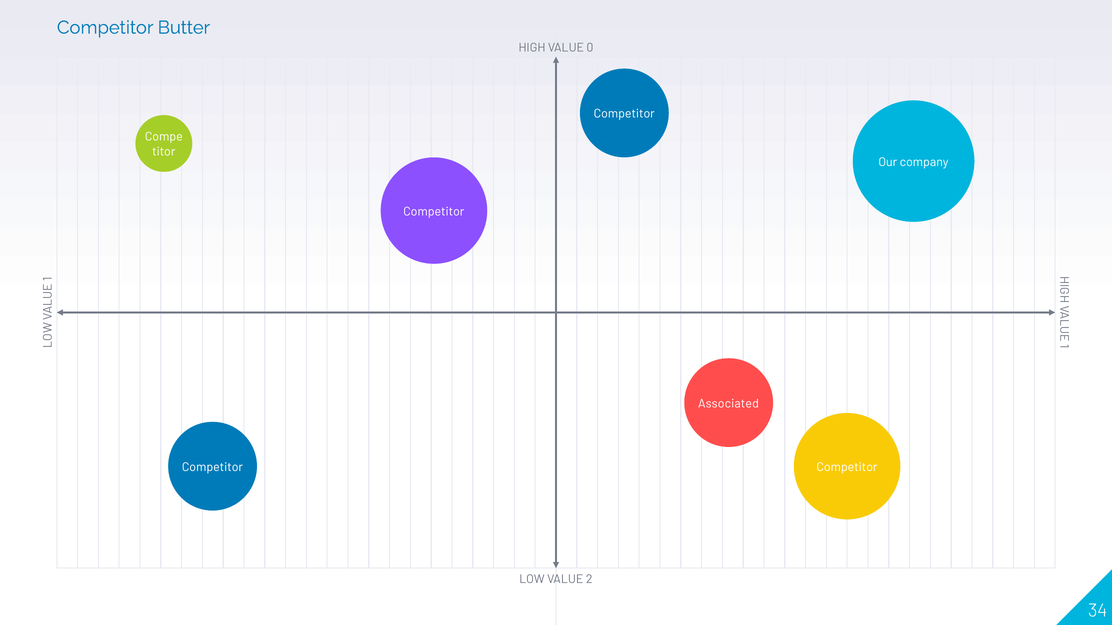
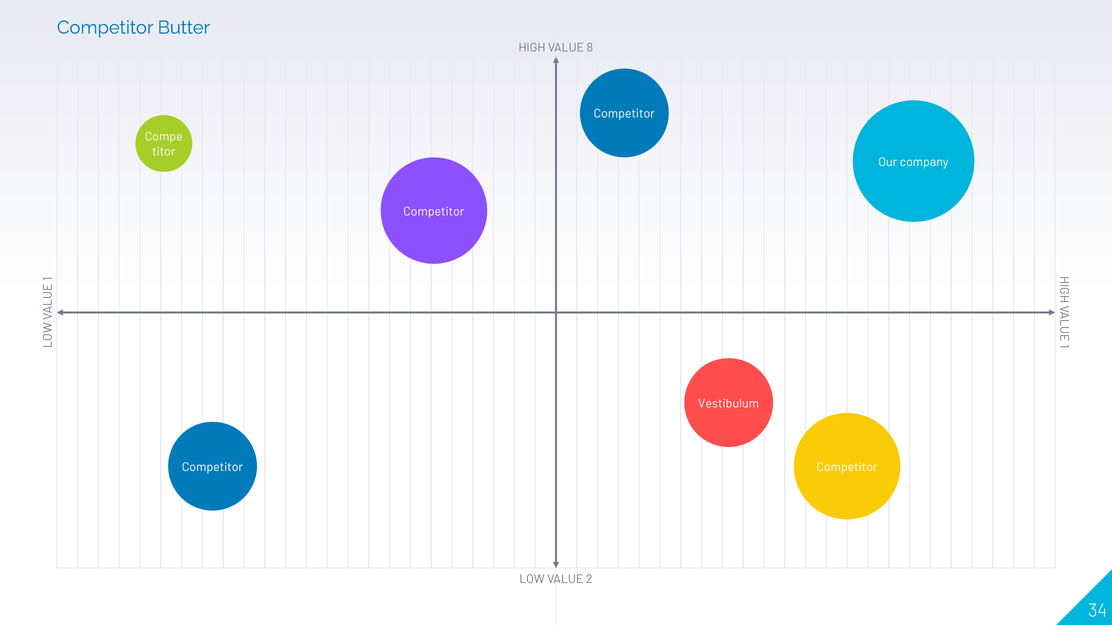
0: 0 -> 8
Associated: Associated -> Vestibulum
